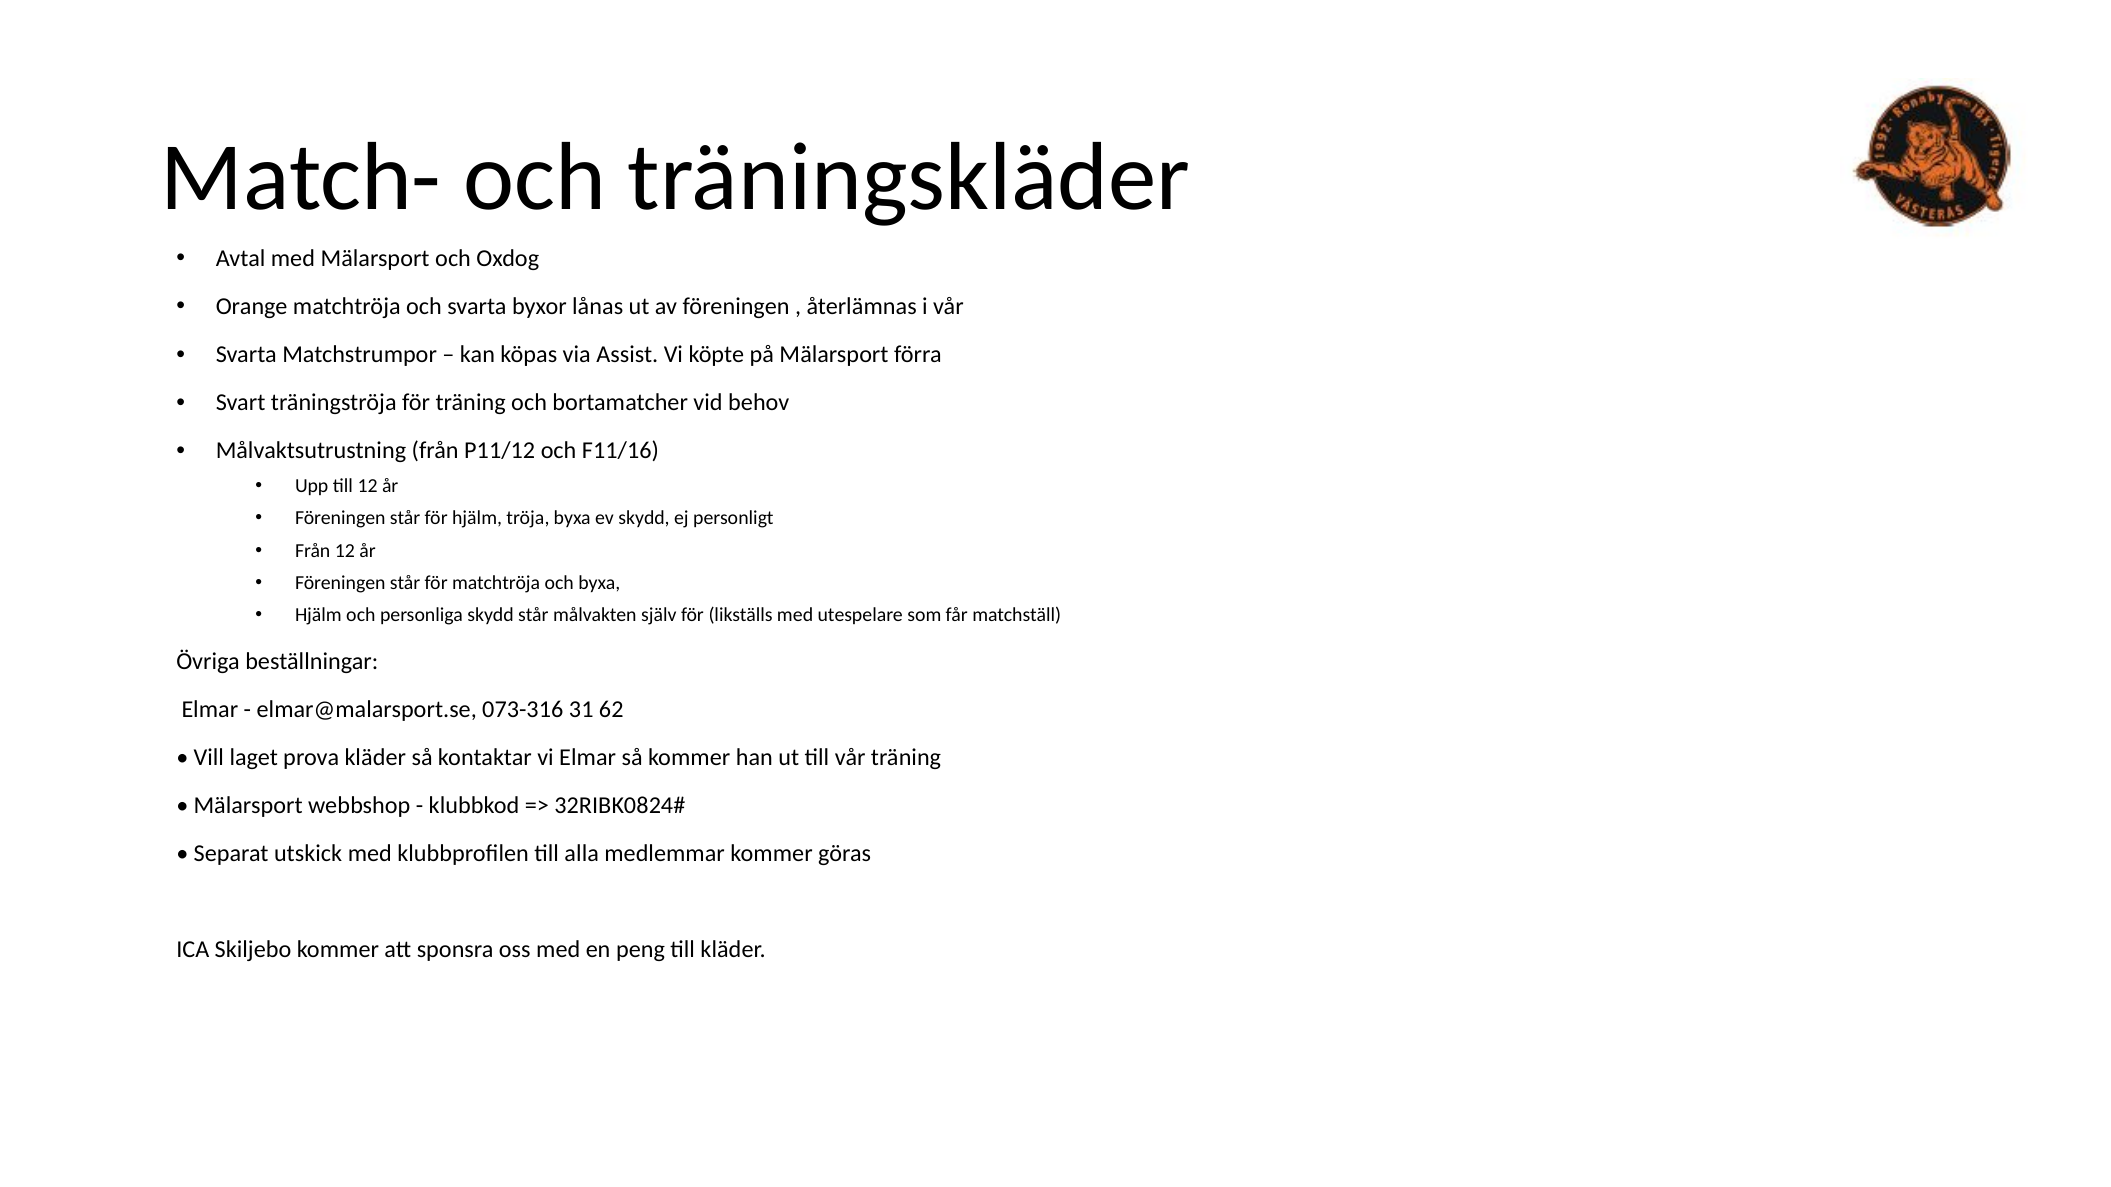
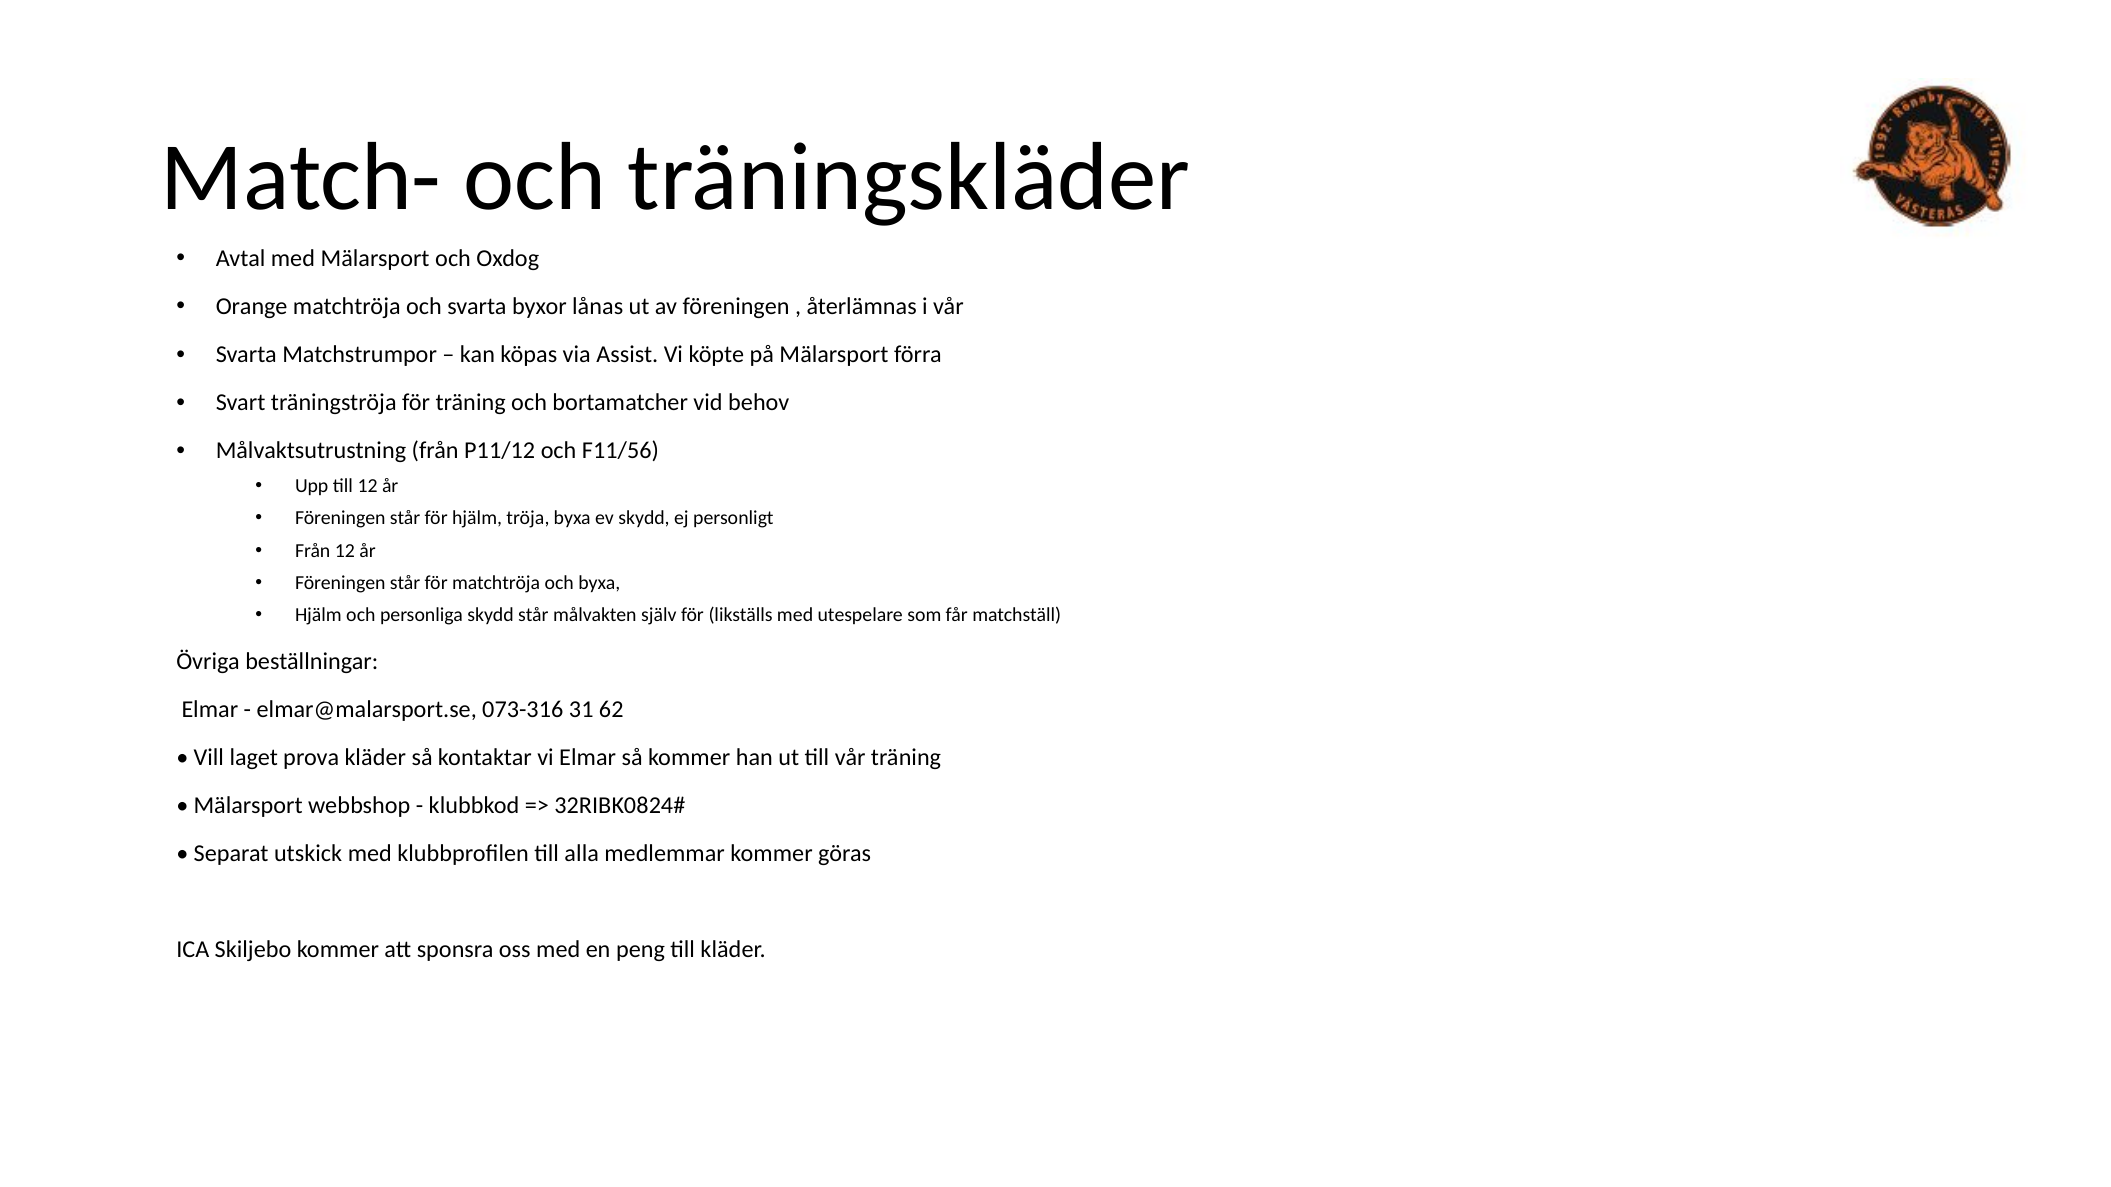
F11/16: F11/16 -> F11/56
